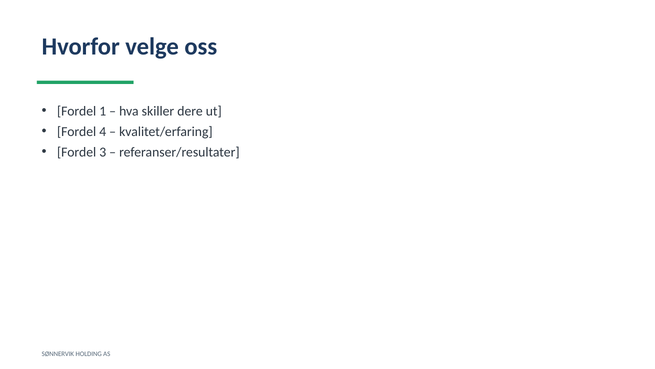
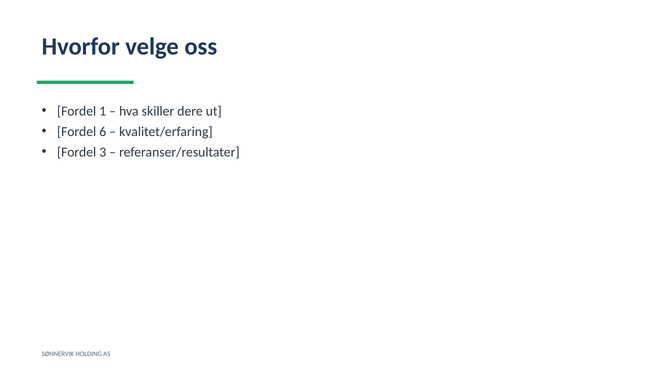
4: 4 -> 6
